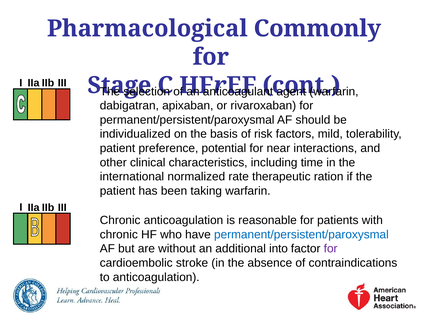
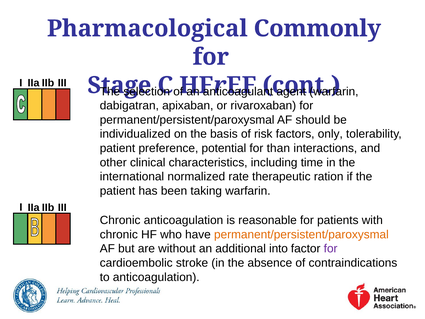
mild: mild -> only
near: near -> than
permanent/persistent/paroxysmal at (301, 234) colour: blue -> orange
